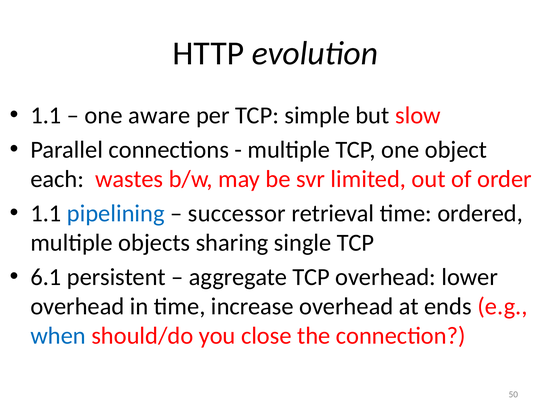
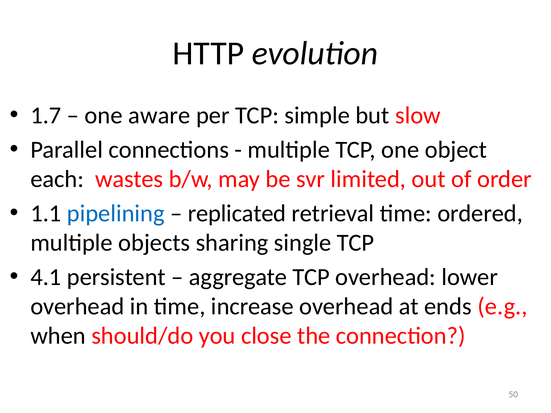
1.1 at (46, 116): 1.1 -> 1.7
successor: successor -> replicated
6.1: 6.1 -> 4.1
when colour: blue -> black
